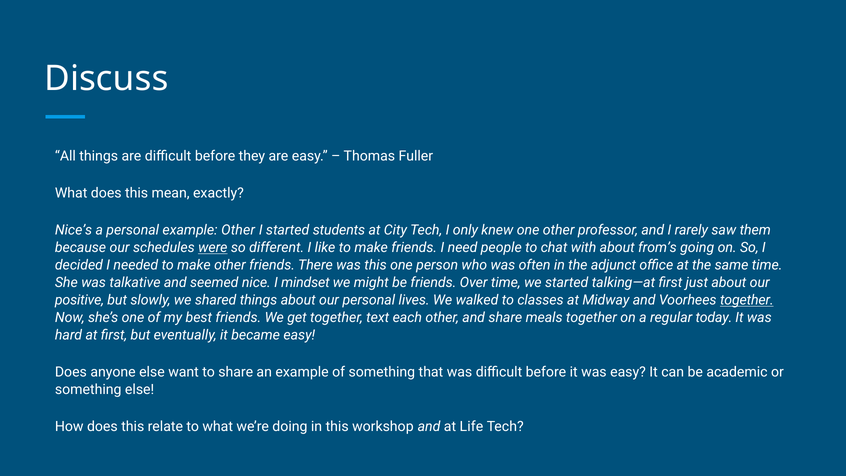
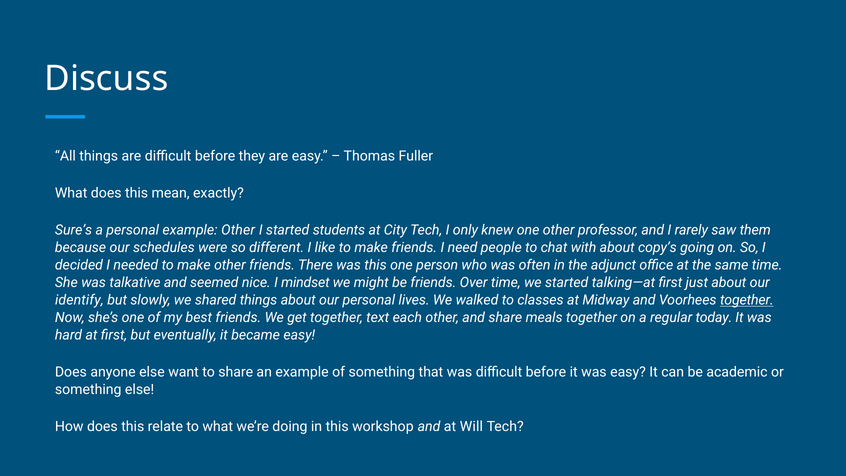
Nice’s: Nice’s -> Sure’s
were underline: present -> none
from’s: from’s -> copy’s
positive: positive -> identify
Life: Life -> Will
